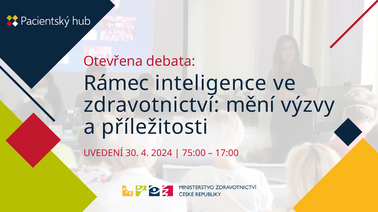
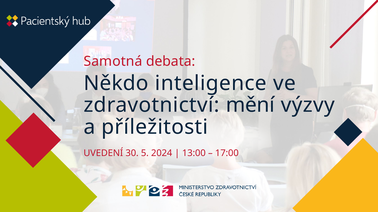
Otevřena: Otevřena -> Samotná
Rámec: Rámec -> Někdo
4: 4 -> 5
75:00: 75:00 -> 13:00
